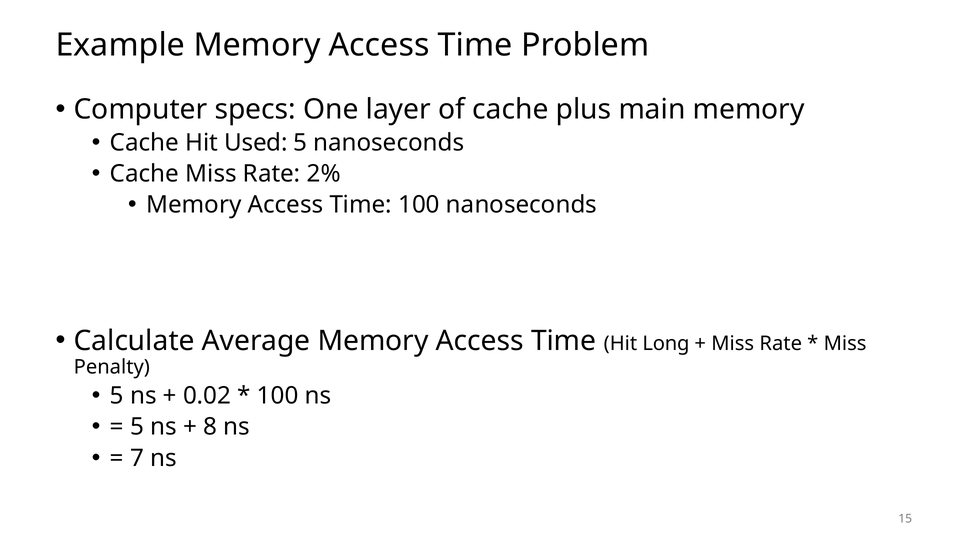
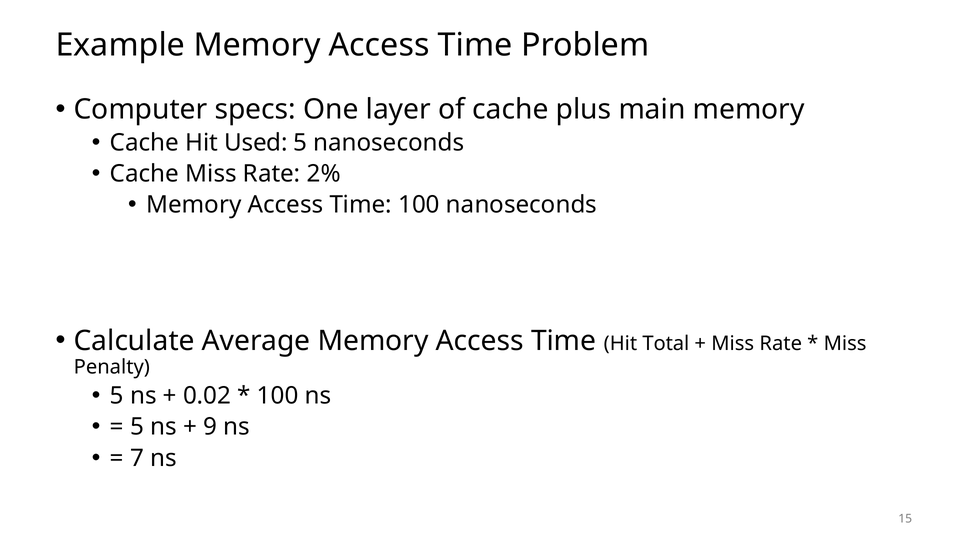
Long: Long -> Total
8: 8 -> 9
